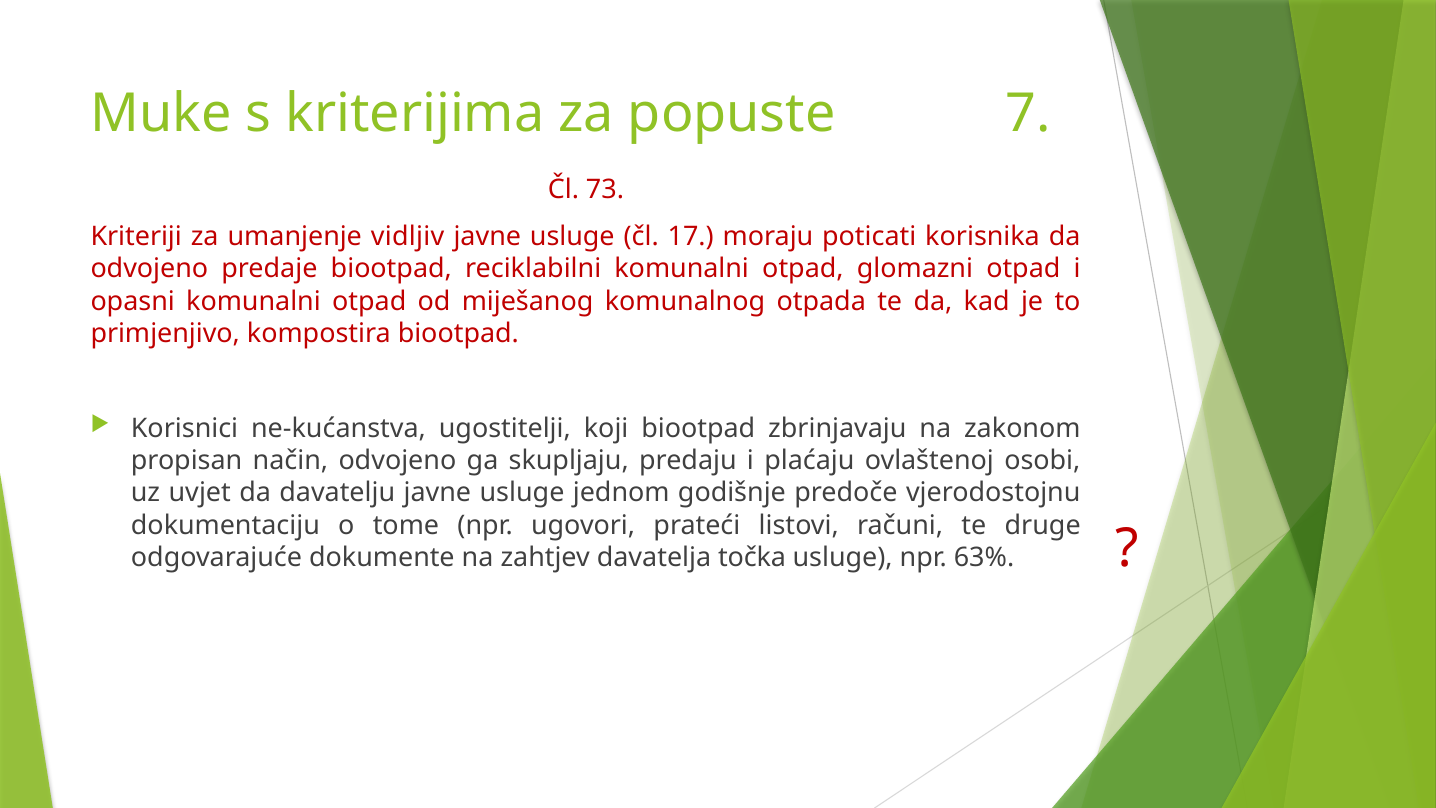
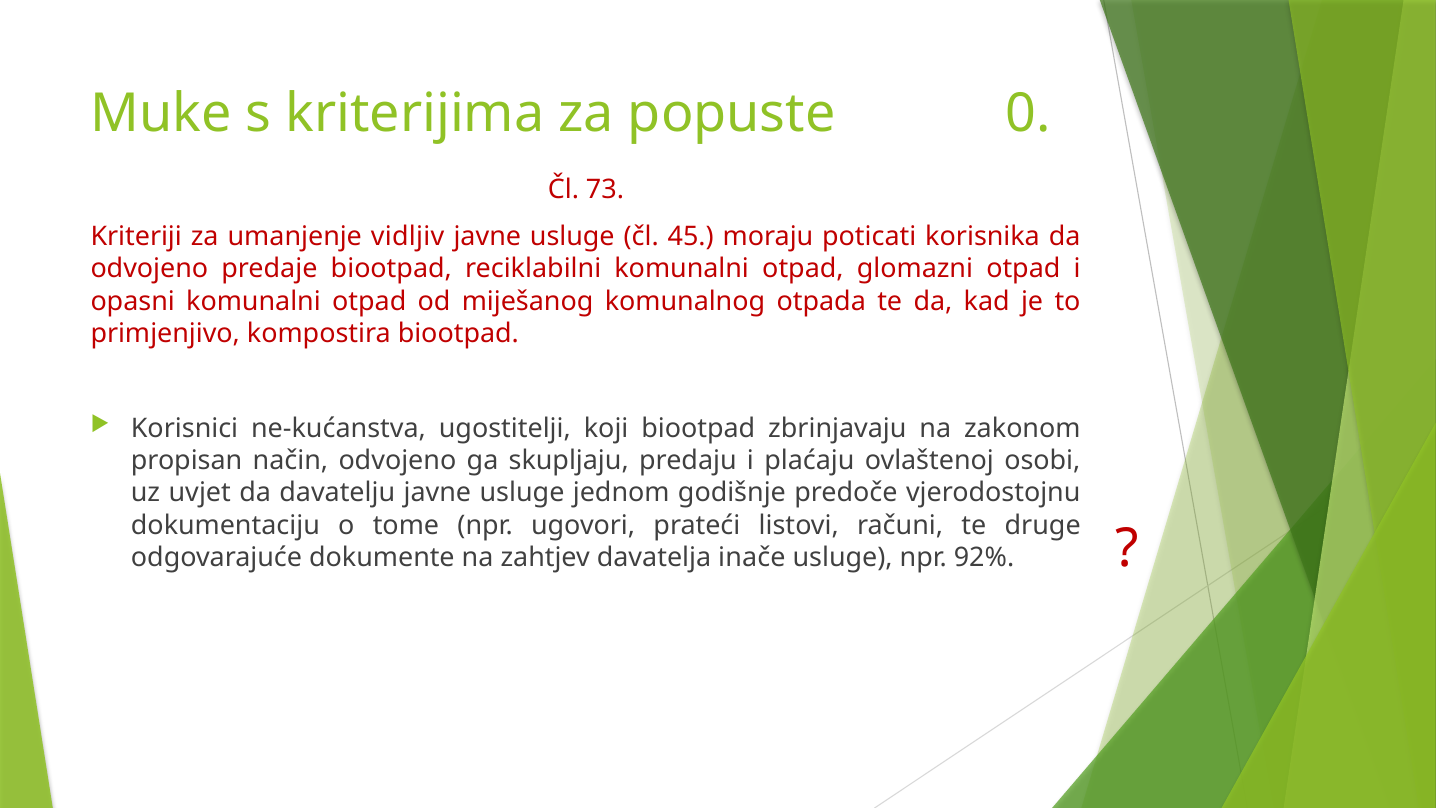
7: 7 -> 0
17: 17 -> 45
točka: točka -> inače
63%: 63% -> 92%
